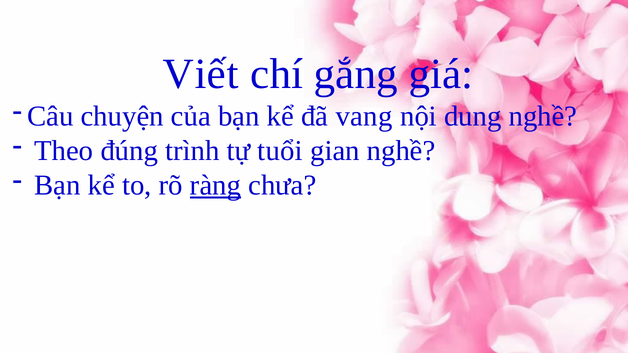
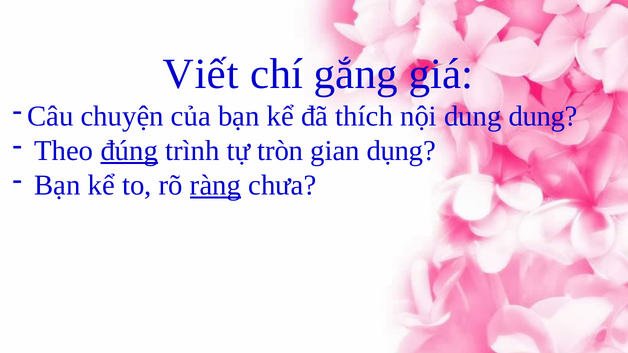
vang: vang -> thích
dung nghề: nghề -> dung
đúng underline: none -> present
tuổi: tuổi -> tròn
gian nghề: nghề -> dụng
